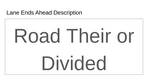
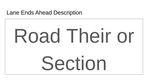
Divided: Divided -> Section
